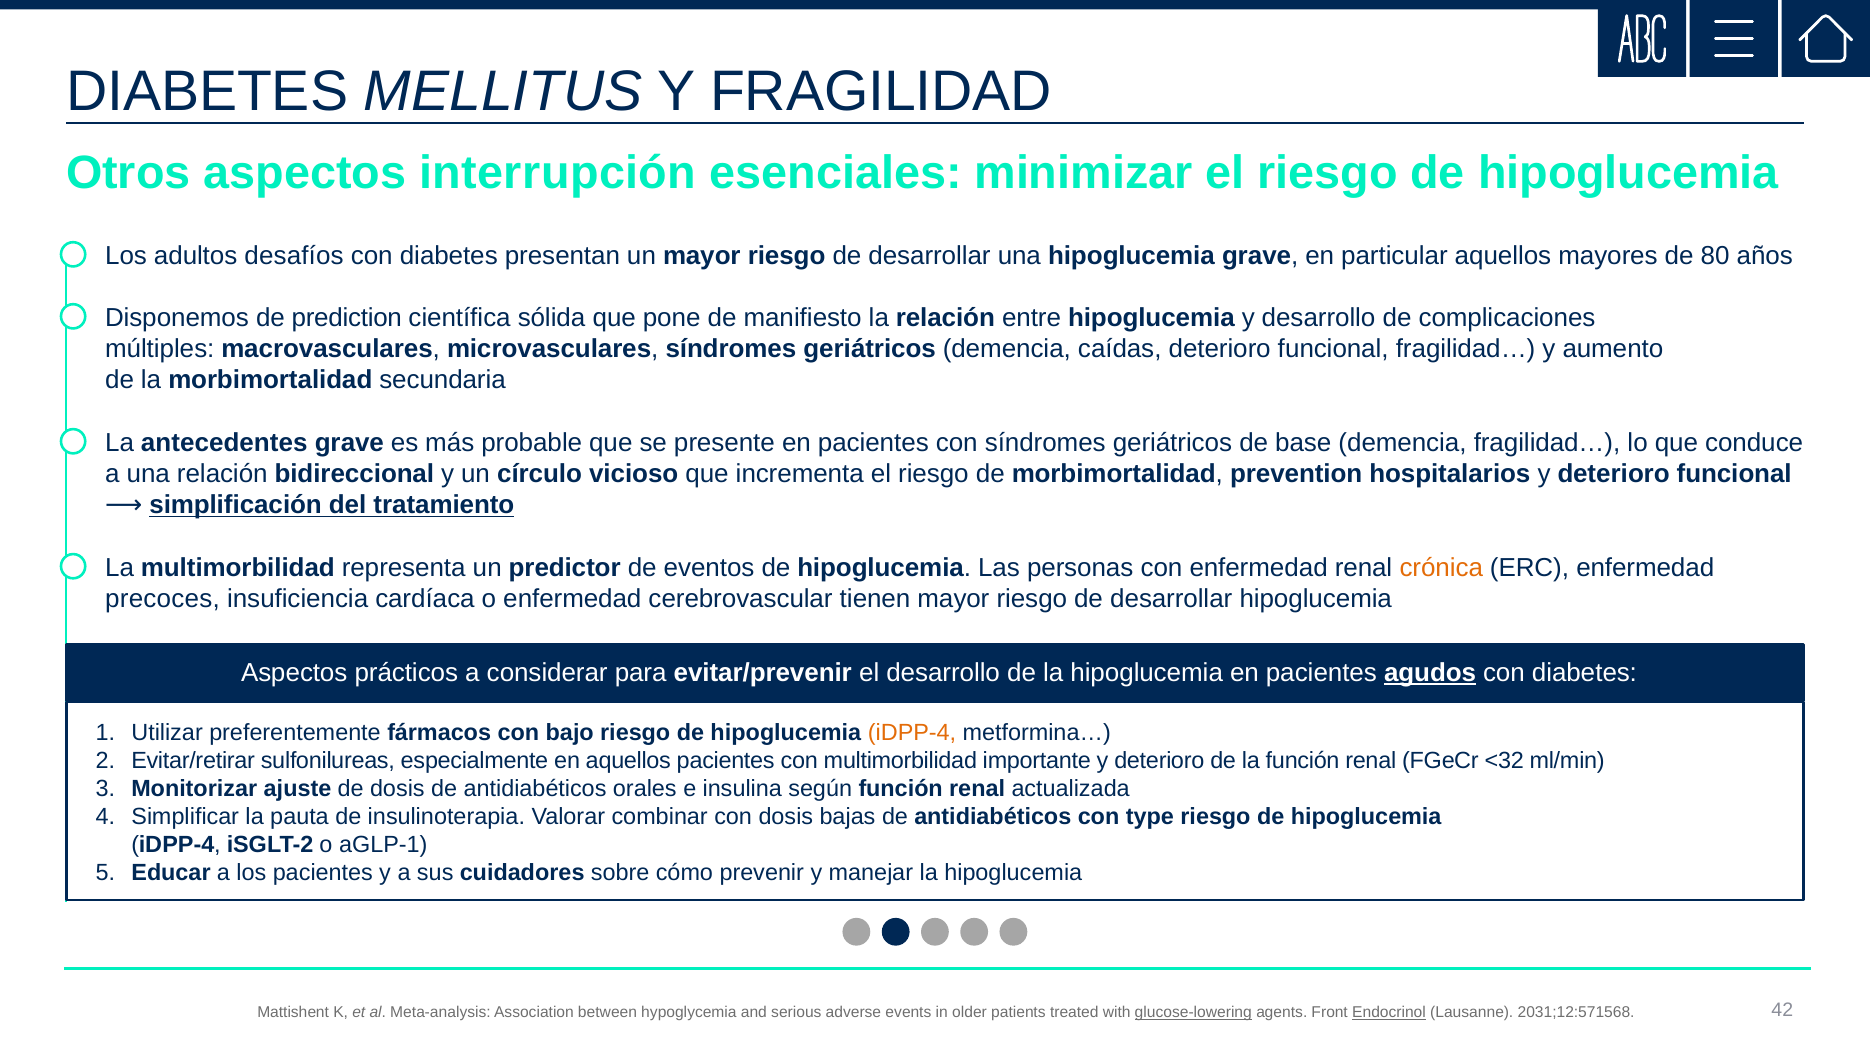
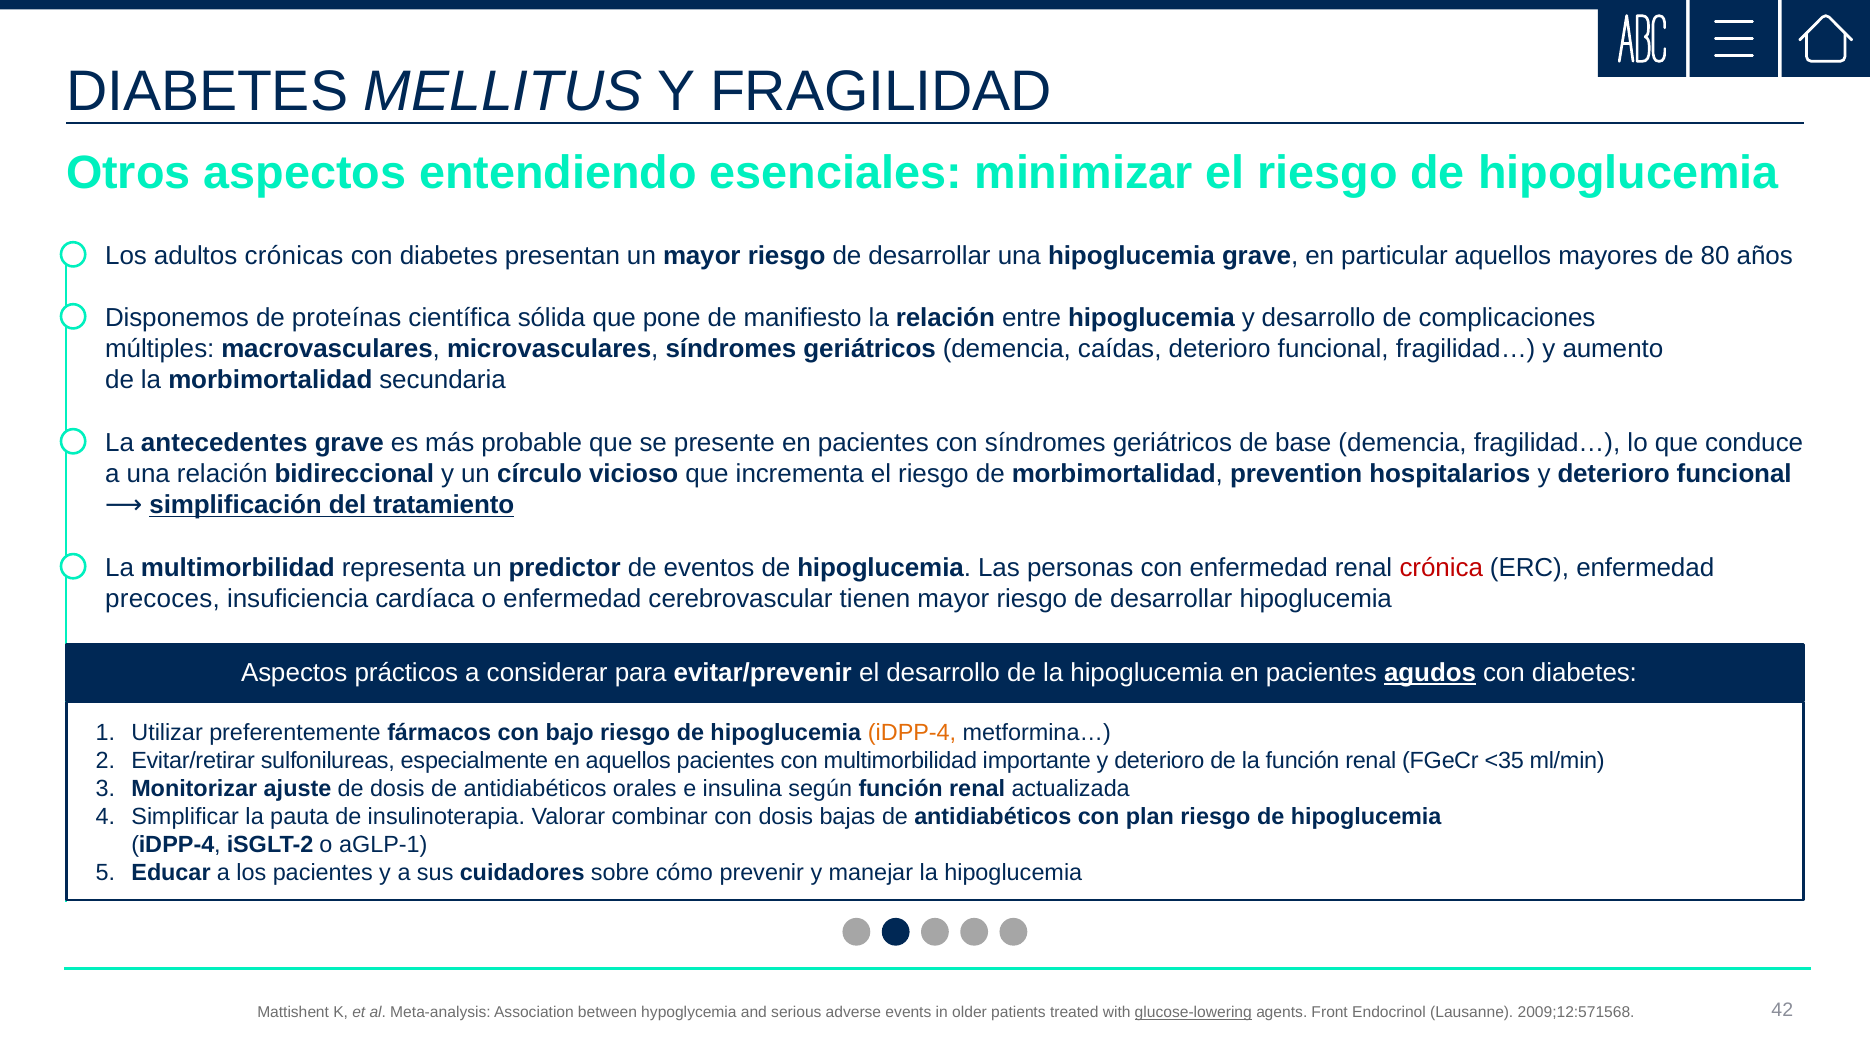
interrupción: interrupción -> entendiendo
desafíos: desafíos -> crónicas
prediction: prediction -> proteínas
crónica colour: orange -> red
<32: <32 -> <35
type: type -> plan
Endocrinol underline: present -> none
2031;12:571568: 2031;12:571568 -> 2009;12:571568
